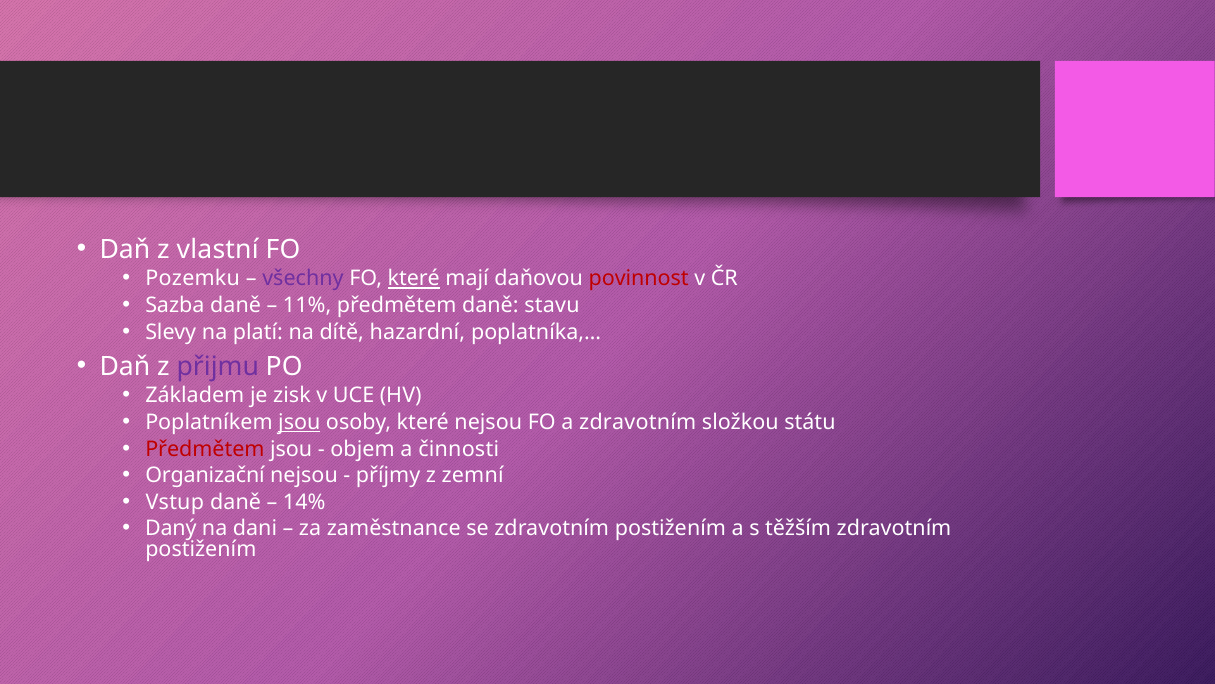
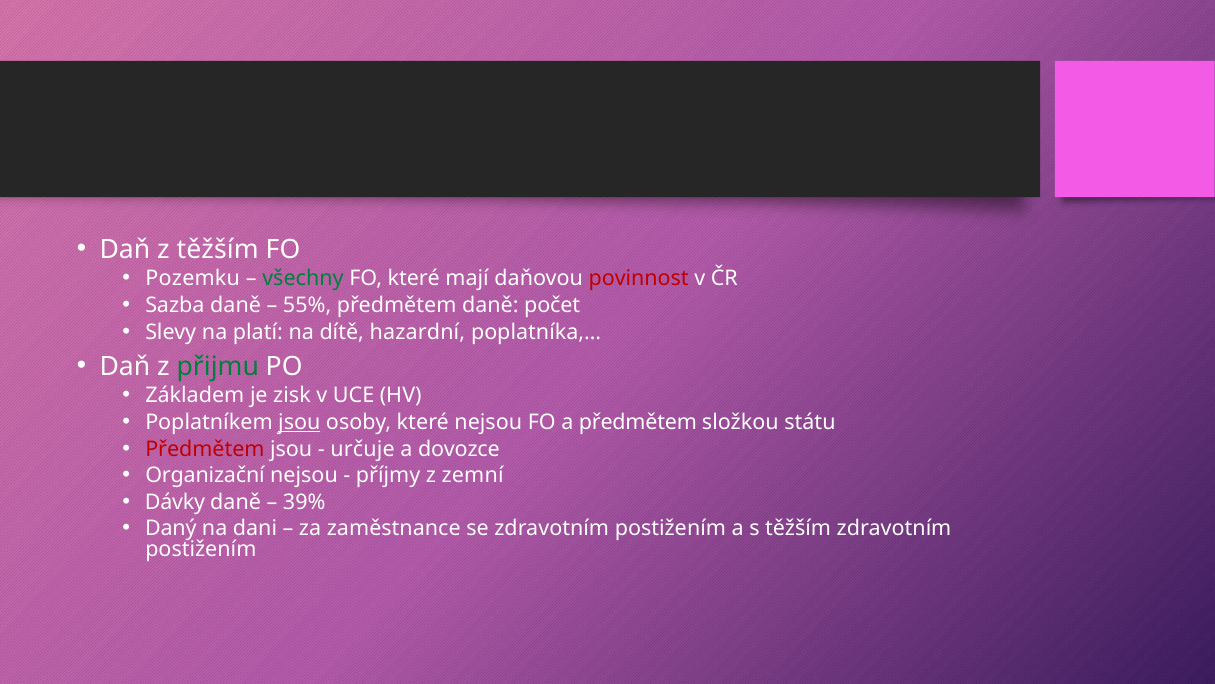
z vlastní: vlastní -> těžším
všechny colour: purple -> green
které at (414, 279) underline: present -> none
11%: 11% -> 55%
stavu: stavu -> počet
přijmu colour: purple -> green
a zdravotním: zdravotním -> předmětem
objem: objem -> určuje
činnosti: činnosti -> dovozce
Vstup: Vstup -> Dávky
14%: 14% -> 39%
